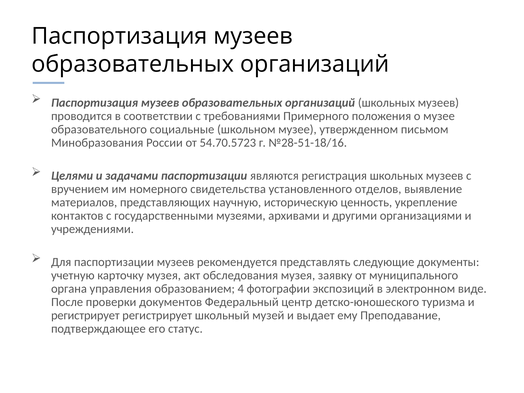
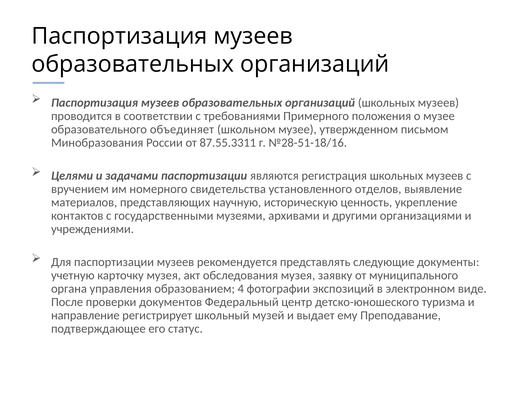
социальные: социальные -> объединяет
54.70.5723: 54.70.5723 -> 87.55.3311
регистрирует at (85, 316): регистрирует -> направление
